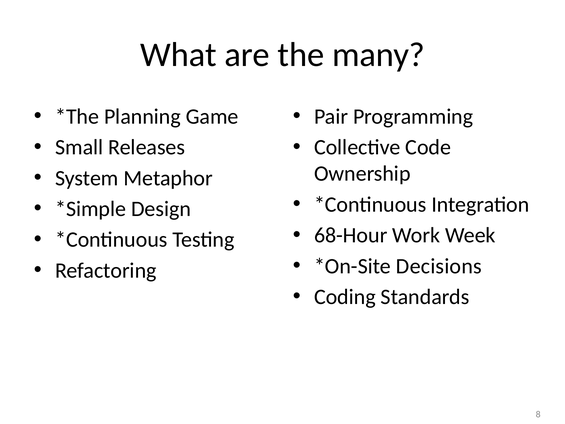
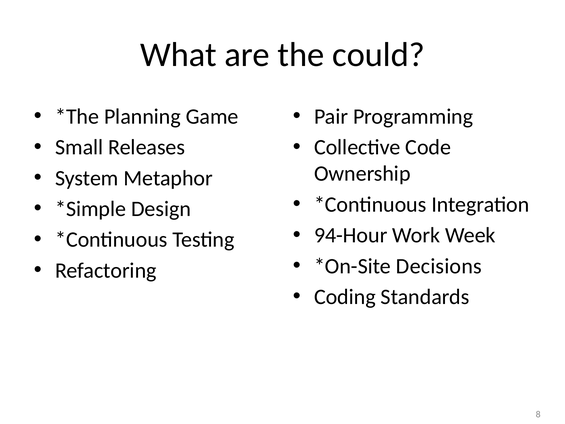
many: many -> could
68-Hour: 68-Hour -> 94-Hour
